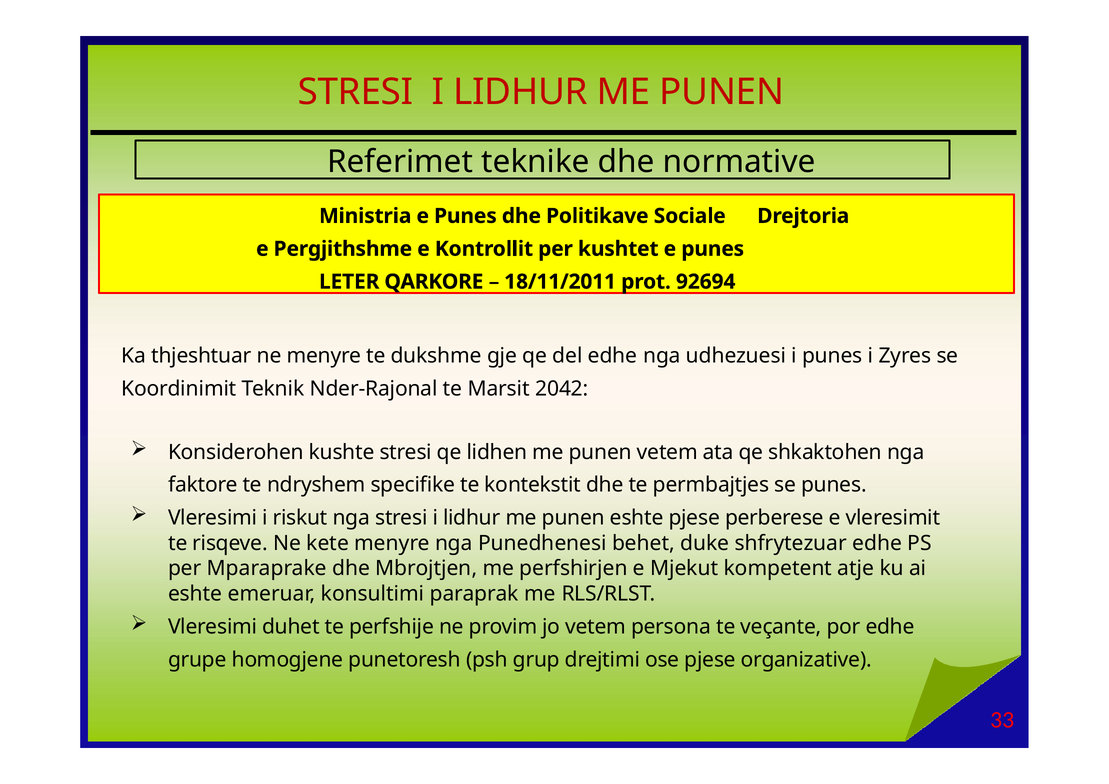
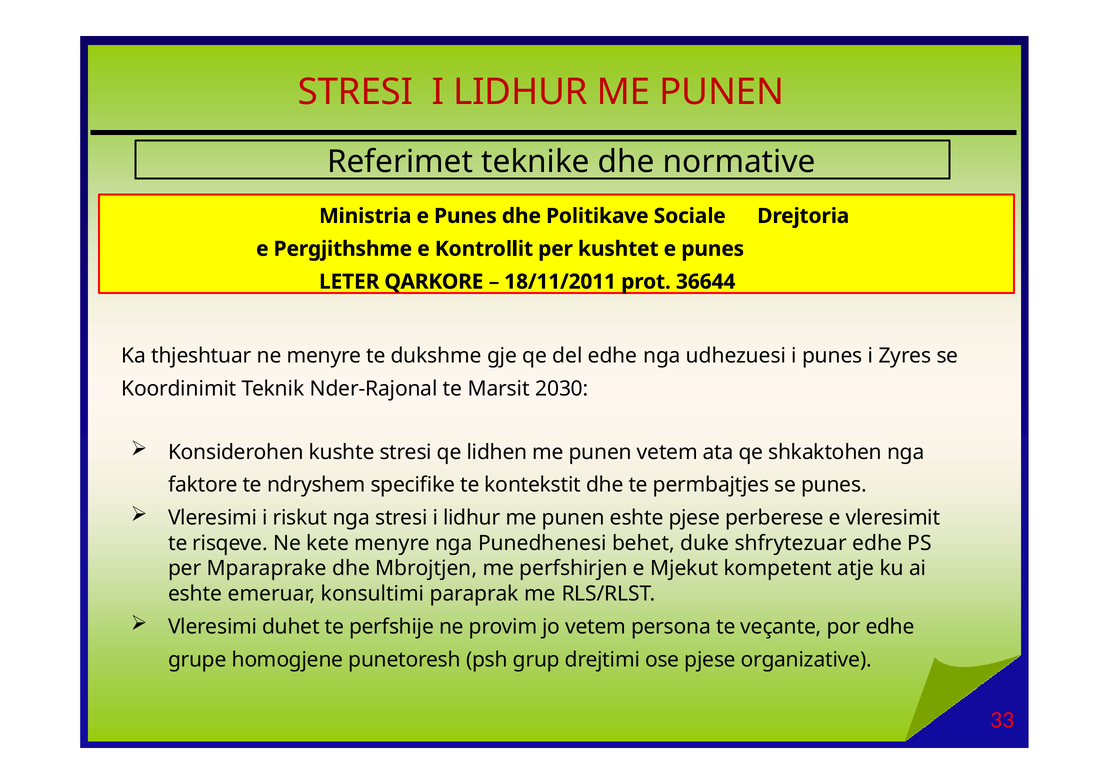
92694: 92694 -> 36644
2042: 2042 -> 2030
